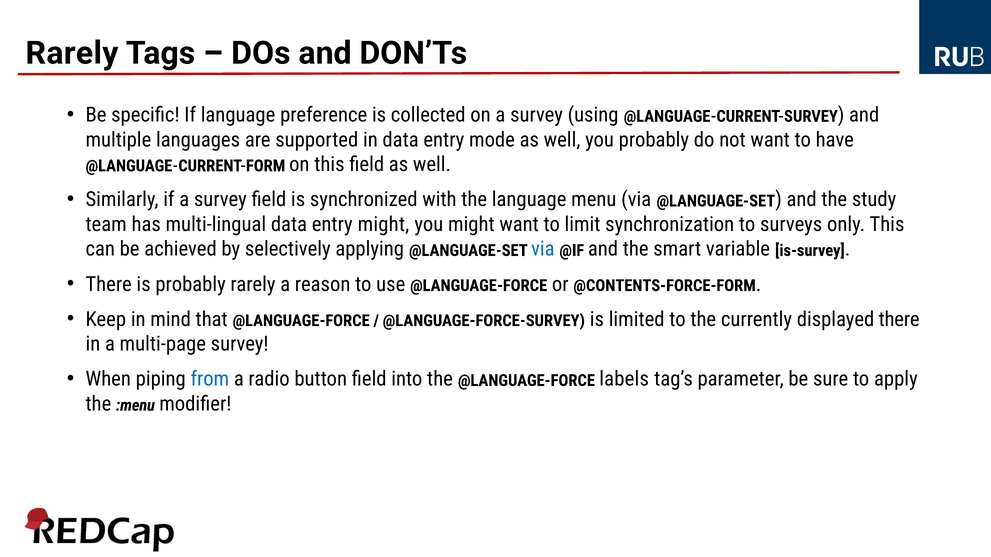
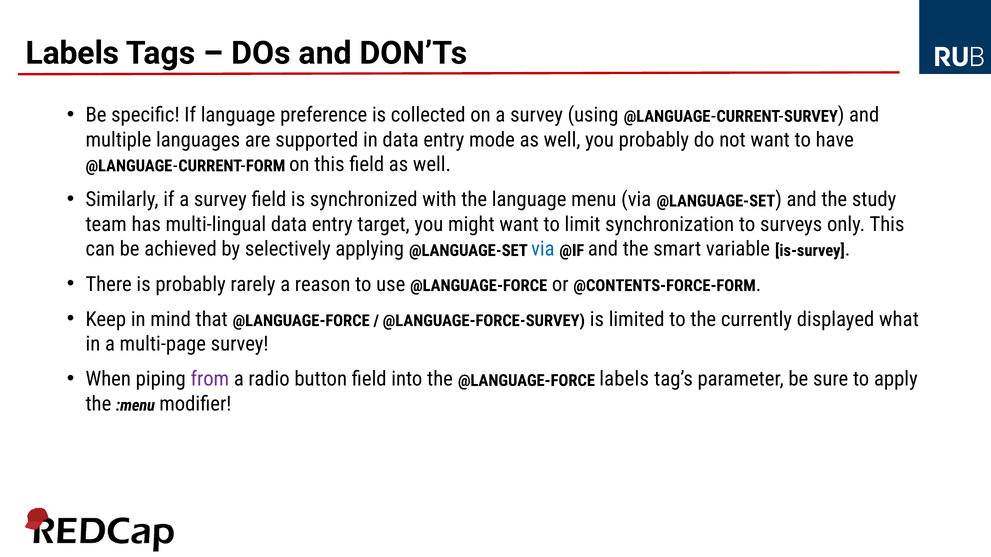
Rarely at (72, 53): Rarely -> Labels
entry might: might -> target
displayed there: there -> what
from colour: blue -> purple
